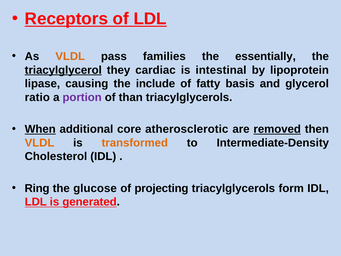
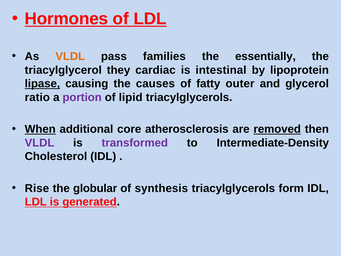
Receptors: Receptors -> Hormones
triacylglycerol underline: present -> none
lipase underline: none -> present
include: include -> causes
basis: basis -> outer
than: than -> lipid
atherosclerotic: atherosclerotic -> atherosclerosis
VLDL at (40, 143) colour: orange -> purple
transformed colour: orange -> purple
Ring: Ring -> Rise
glucose: glucose -> globular
projecting: projecting -> synthesis
